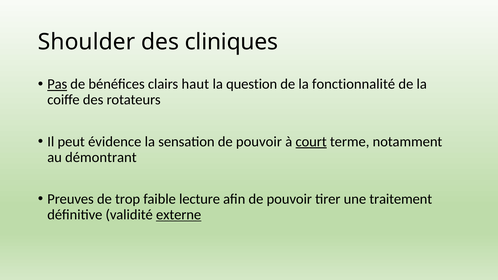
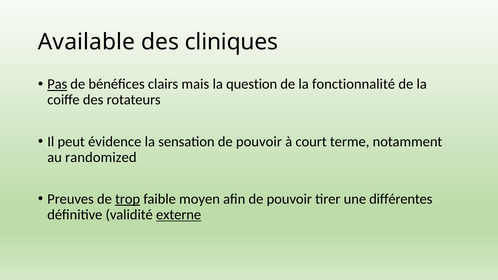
Shoulder: Shoulder -> Available
haut: haut -> mais
court underline: present -> none
démontrant: démontrant -> randomized
trop underline: none -> present
lecture: lecture -> moyen
traitement: traitement -> différentes
